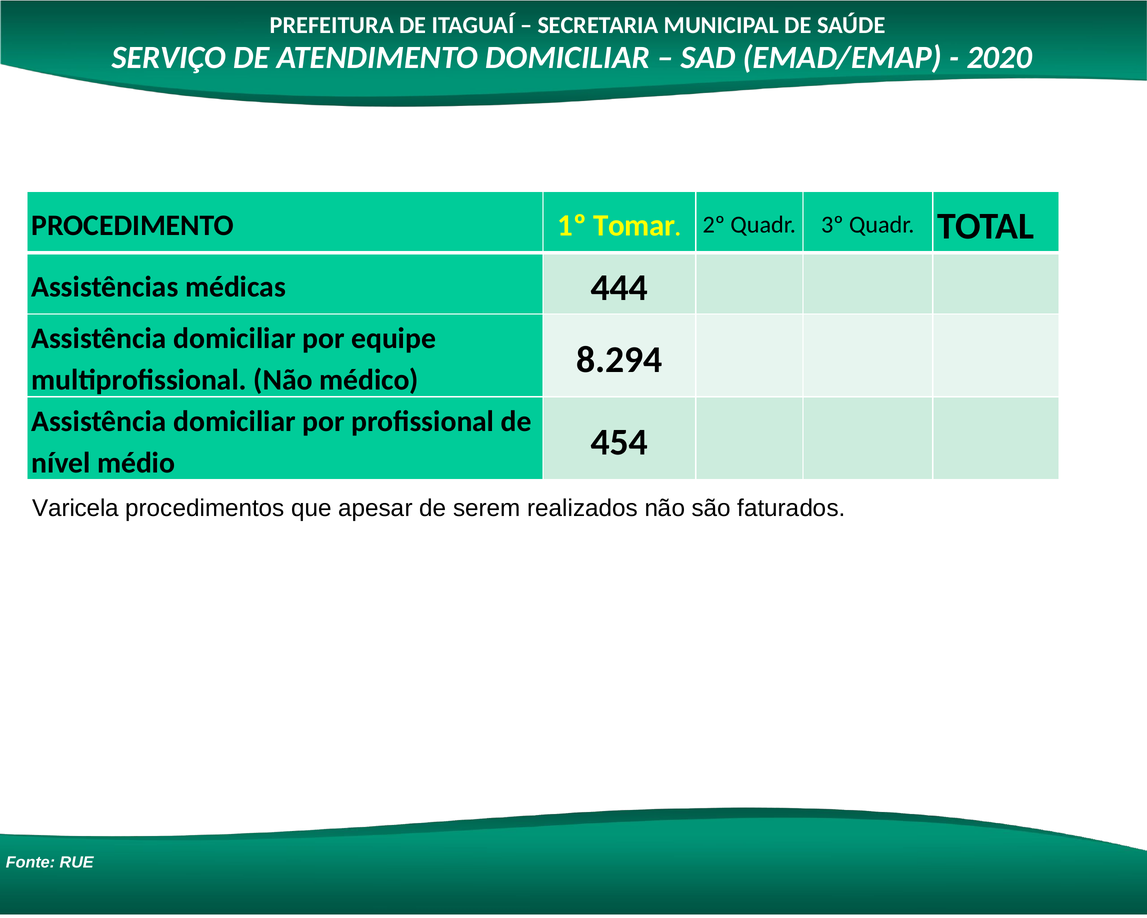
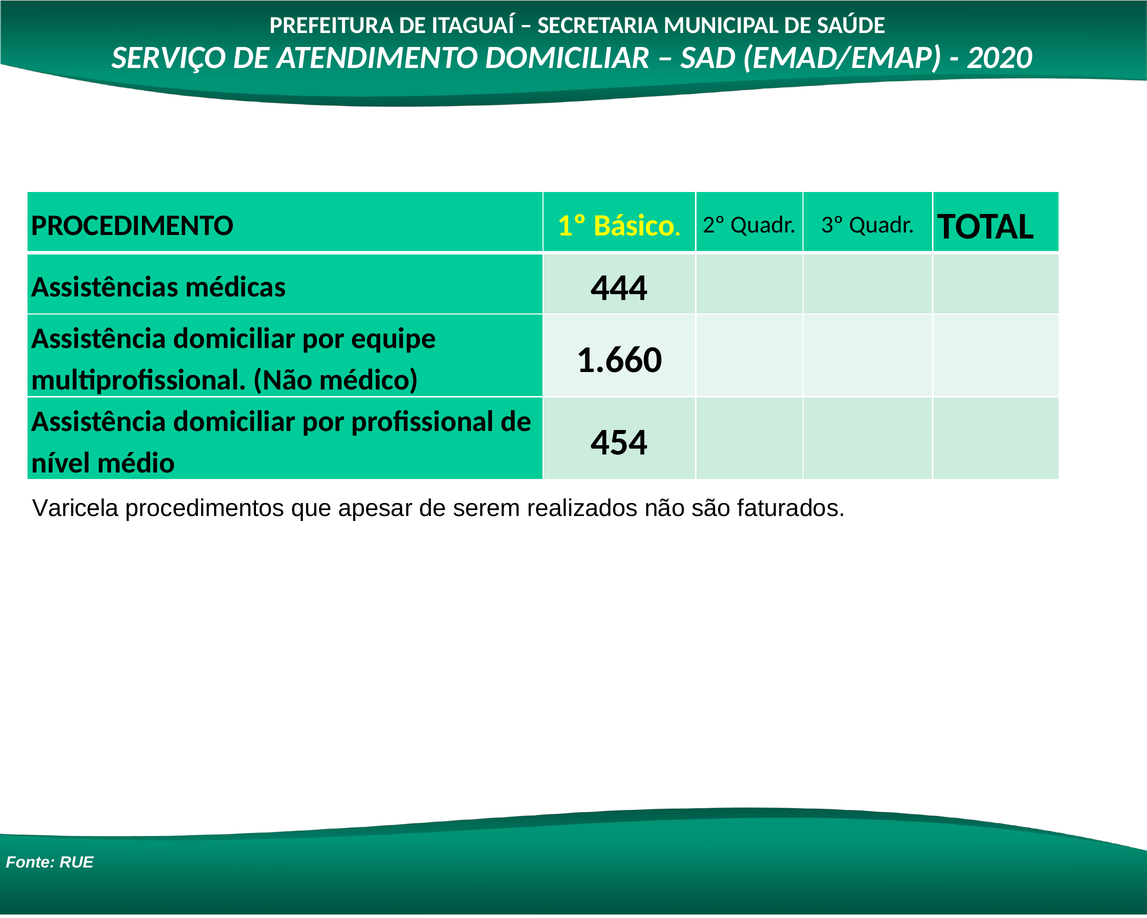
Tomar: Tomar -> Básico
8.294: 8.294 -> 1.660
